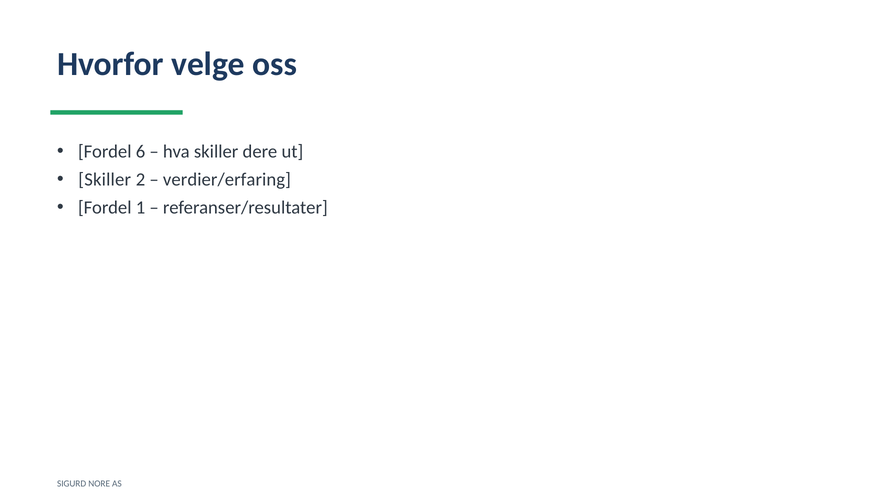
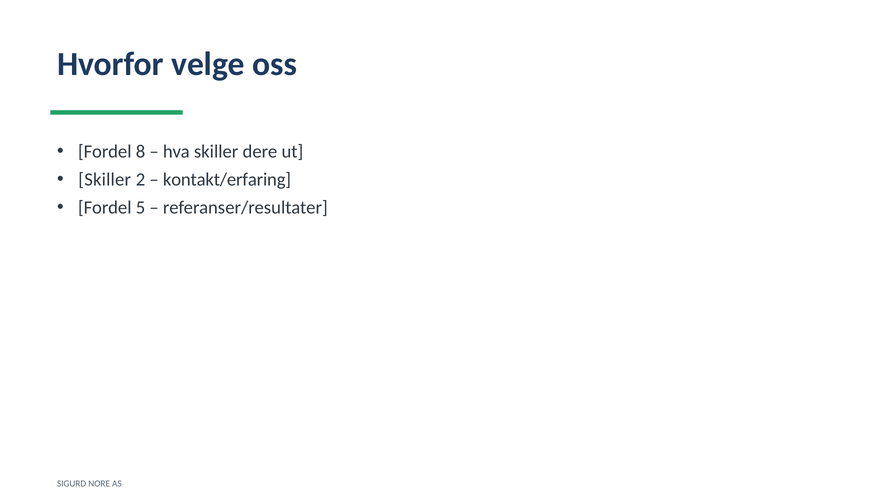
6: 6 -> 8
verdier/erfaring: verdier/erfaring -> kontakt/erfaring
1: 1 -> 5
